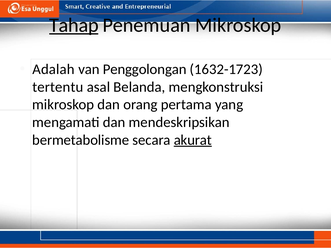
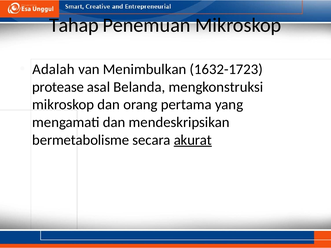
Tahap underline: present -> none
Penggolongan: Penggolongan -> Menimbulkan
tertentu: tertentu -> protease
